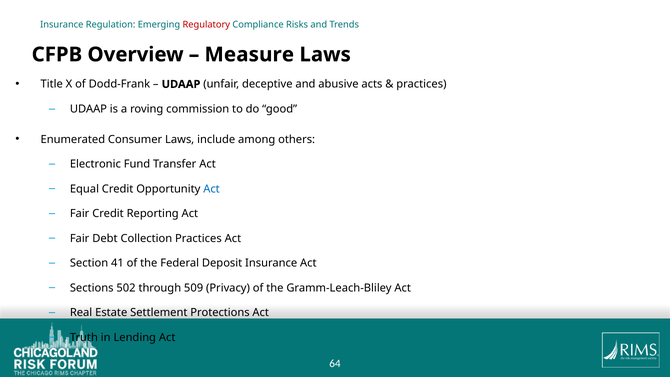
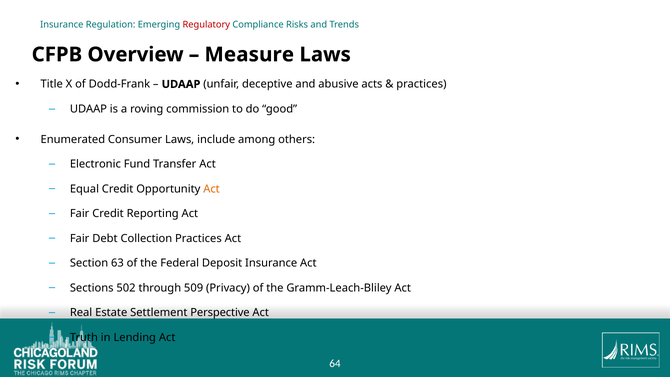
Act at (212, 189) colour: blue -> orange
41: 41 -> 63
Protections: Protections -> Perspective
